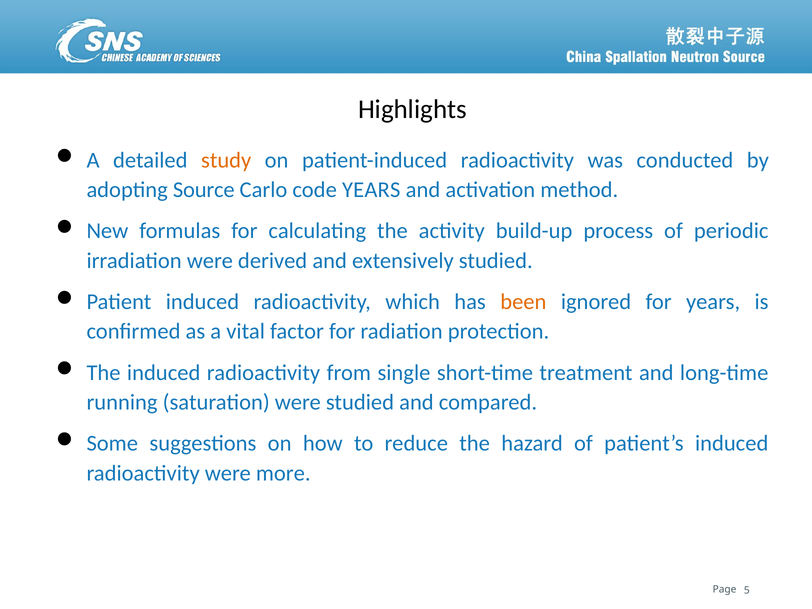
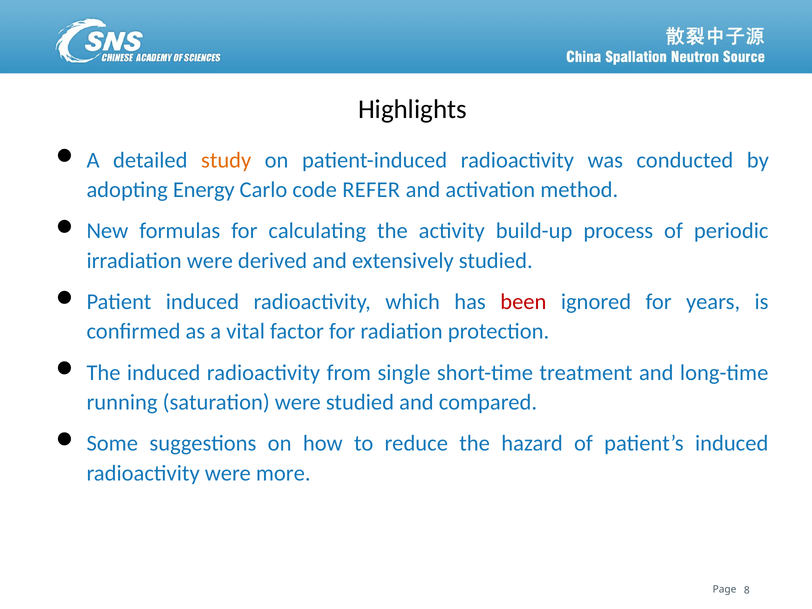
Source: Source -> Energy
code YEARS: YEARS -> REFER
been colour: orange -> red
5: 5 -> 8
